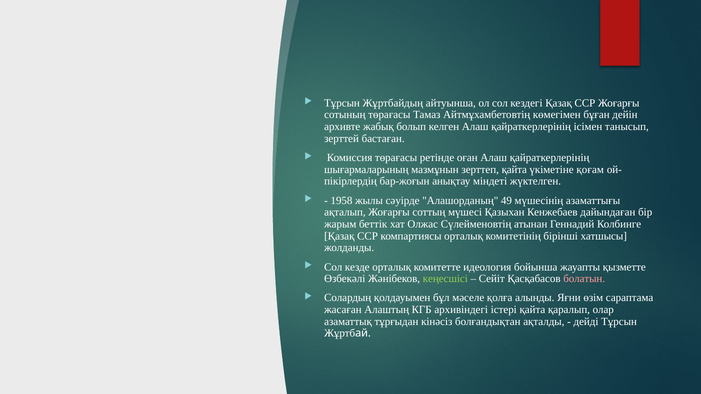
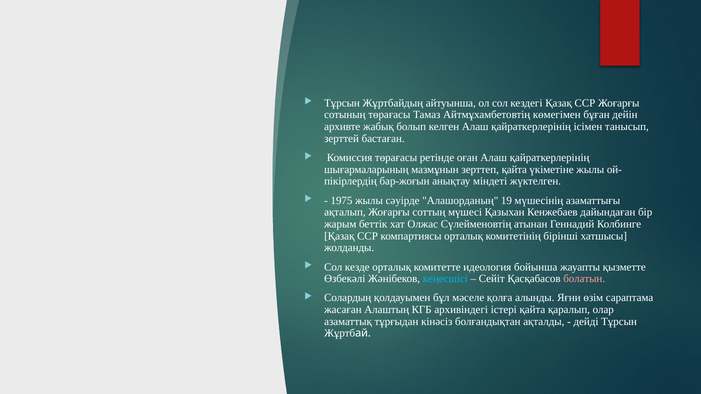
үкіметіне қоғам: қоғам -> жылы
1958: 1958 -> 1975
49: 49 -> 19
кеңесшісі colour: light green -> light blue
